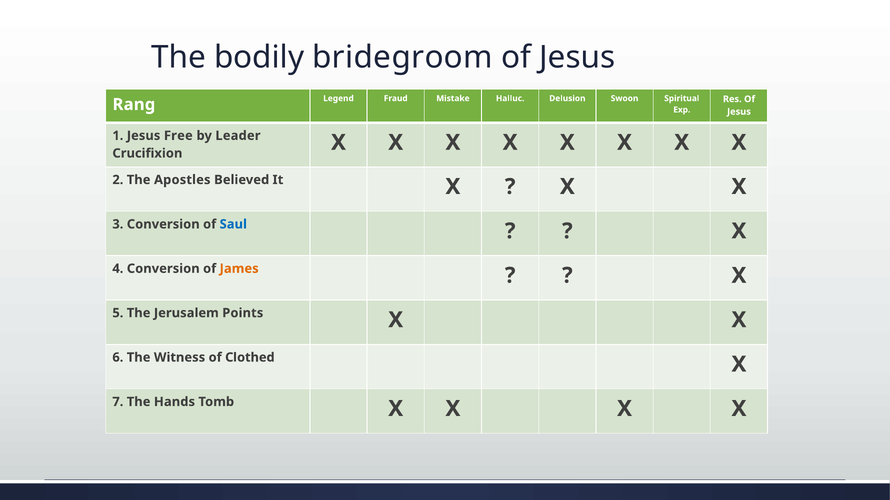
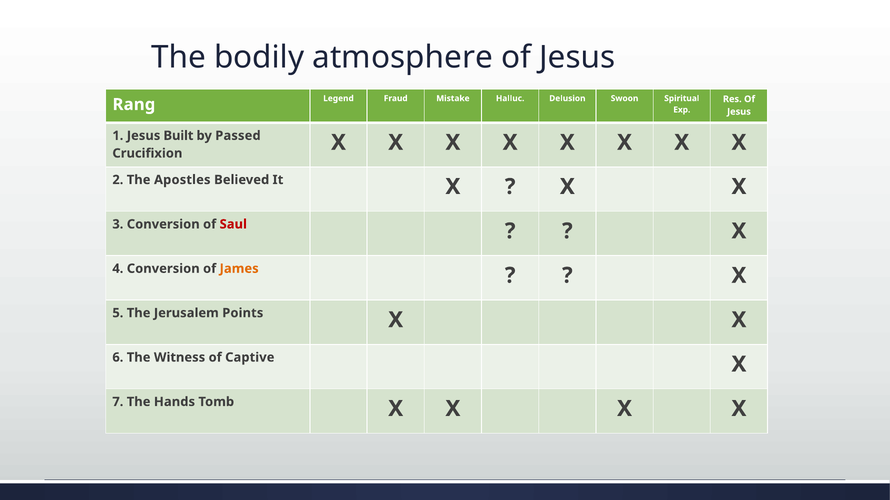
bridegroom: bridegroom -> atmosphere
Free: Free -> Built
Leader: Leader -> Passed
Saul colour: blue -> red
Clothed: Clothed -> Captive
